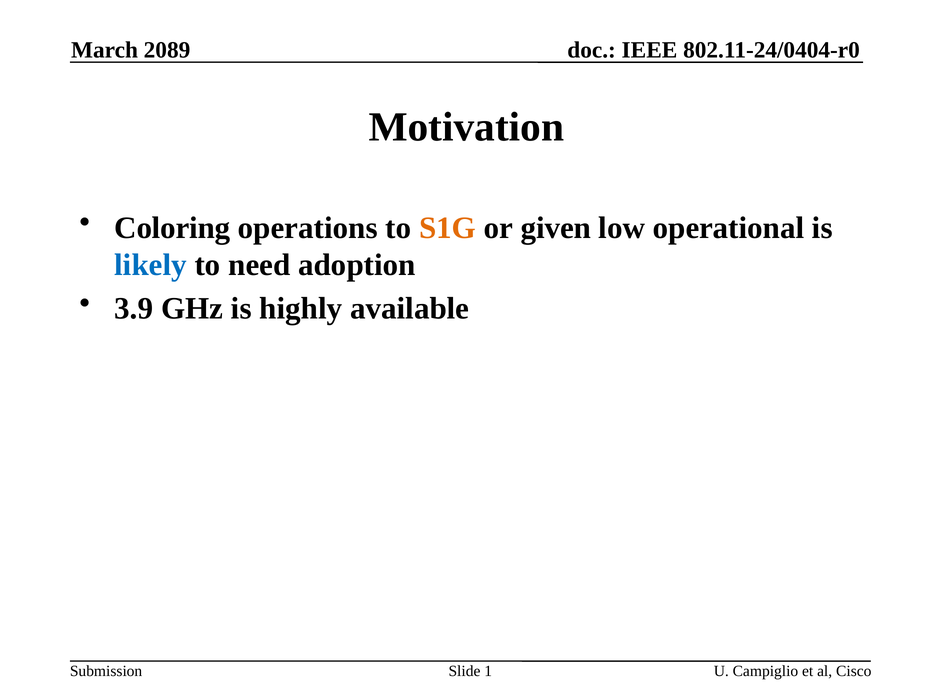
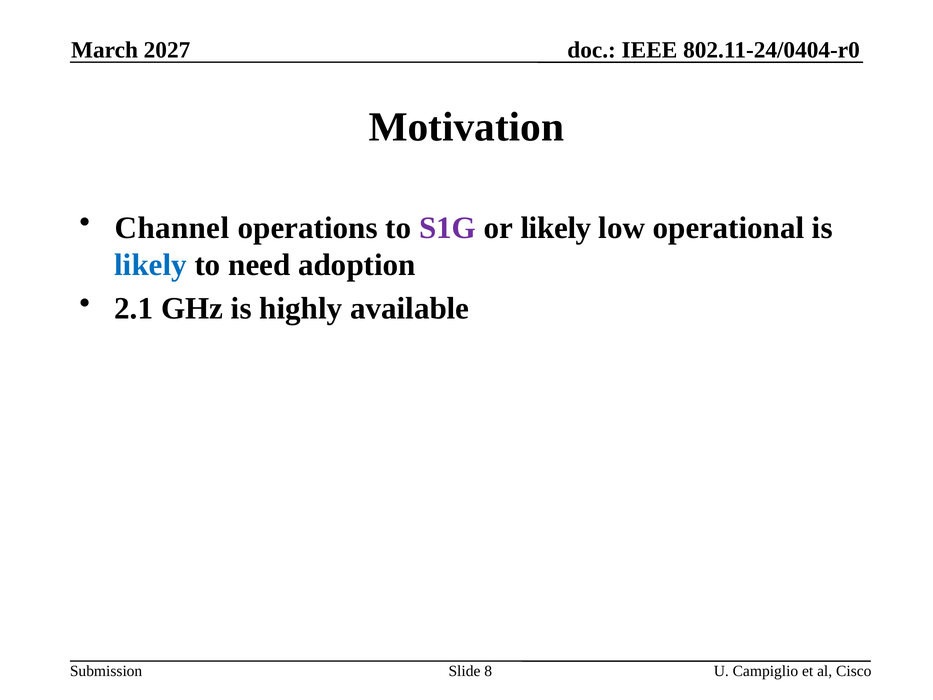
2089: 2089 -> 2027
Coloring: Coloring -> Channel
S1G colour: orange -> purple
or given: given -> likely
3.9: 3.9 -> 2.1
1: 1 -> 8
